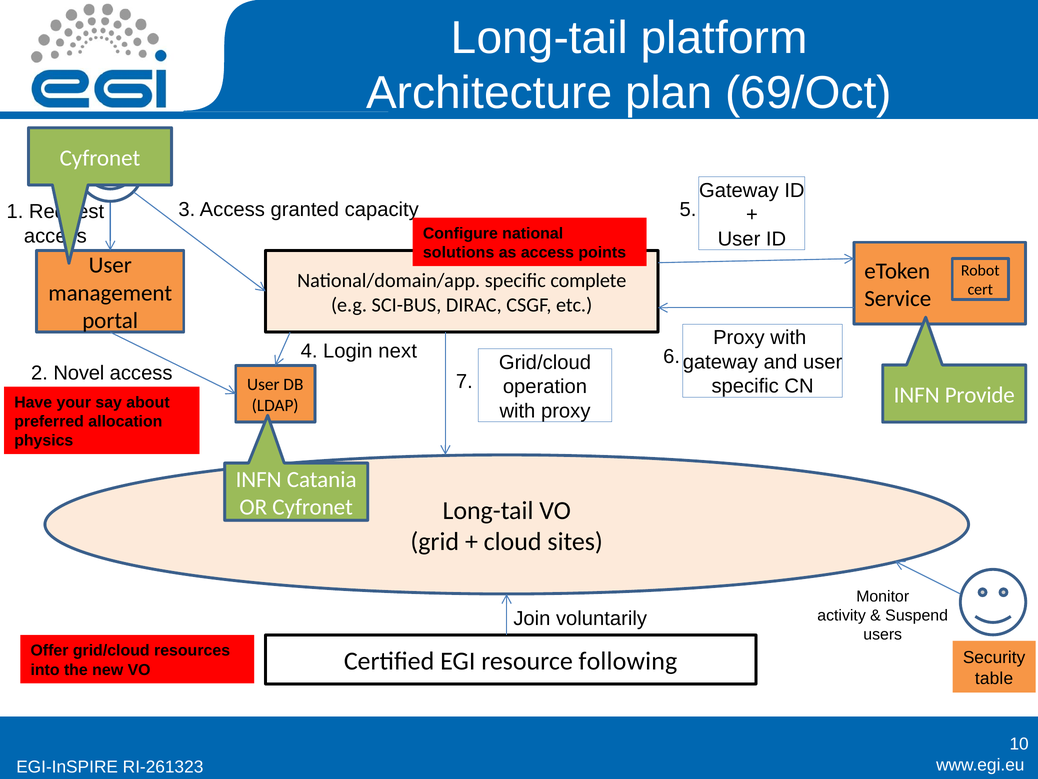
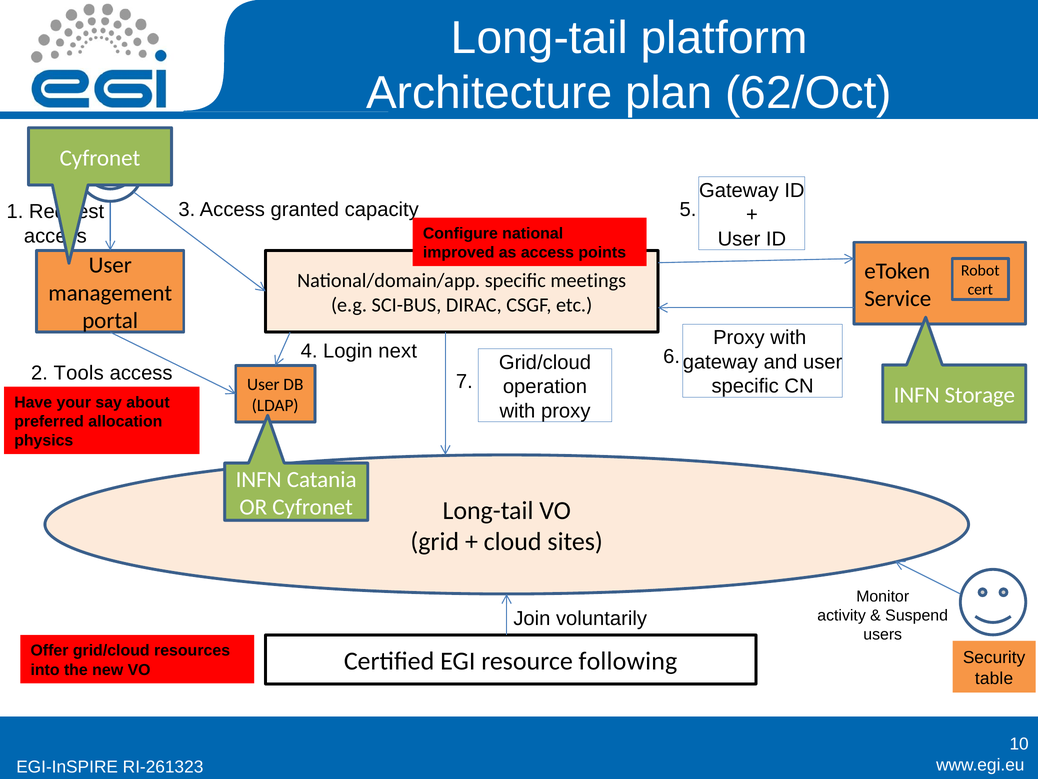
69/Oct: 69/Oct -> 62/Oct
solutions: solutions -> improved
complete: complete -> meetings
Novel: Novel -> Tools
Provide: Provide -> Storage
